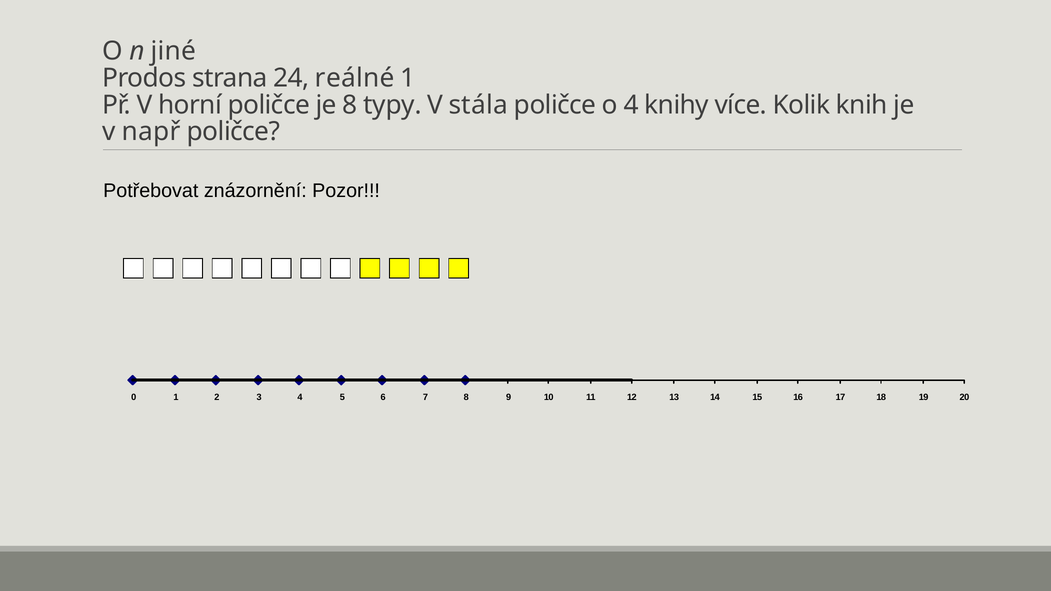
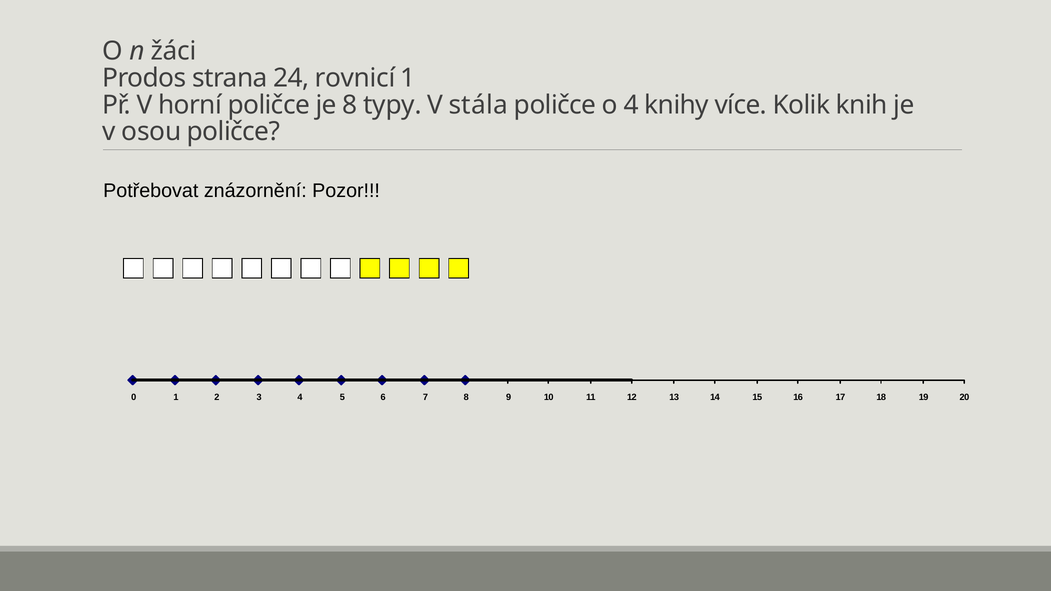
jiné: jiné -> žáci
reálné: reálné -> rovnicí
např: např -> osou
